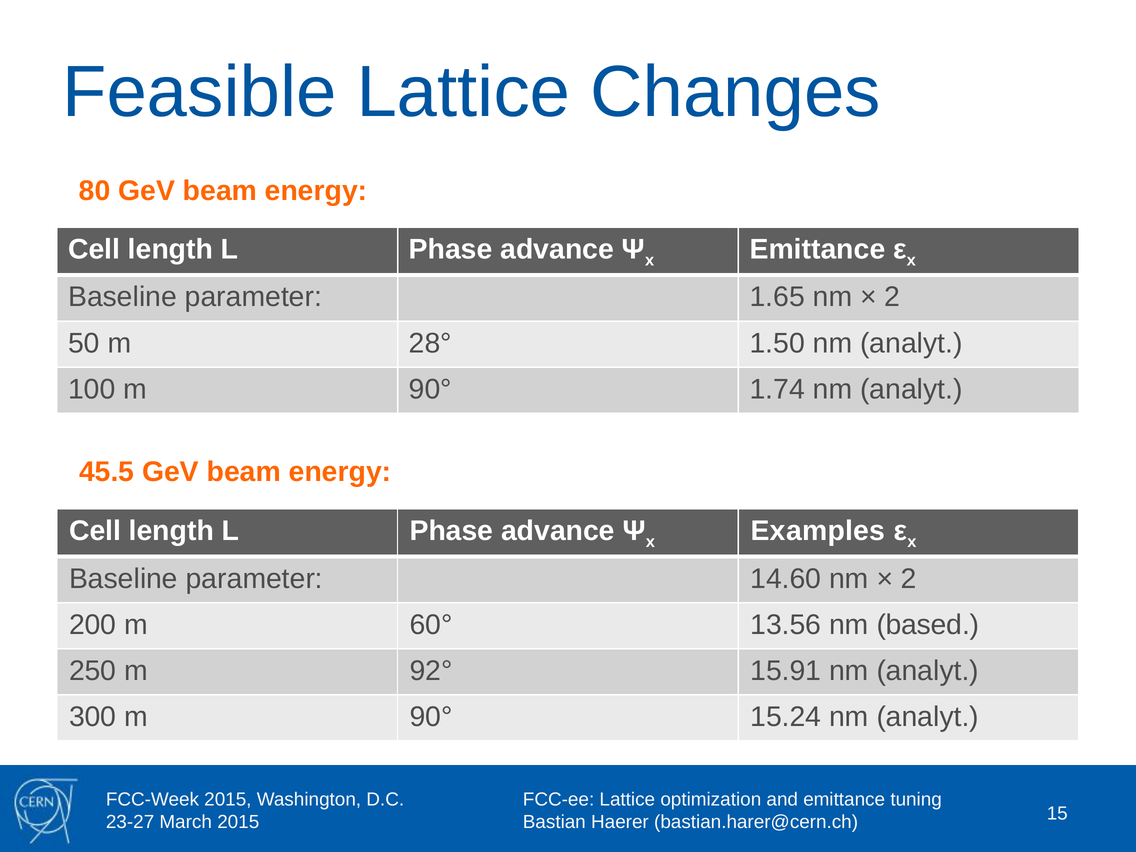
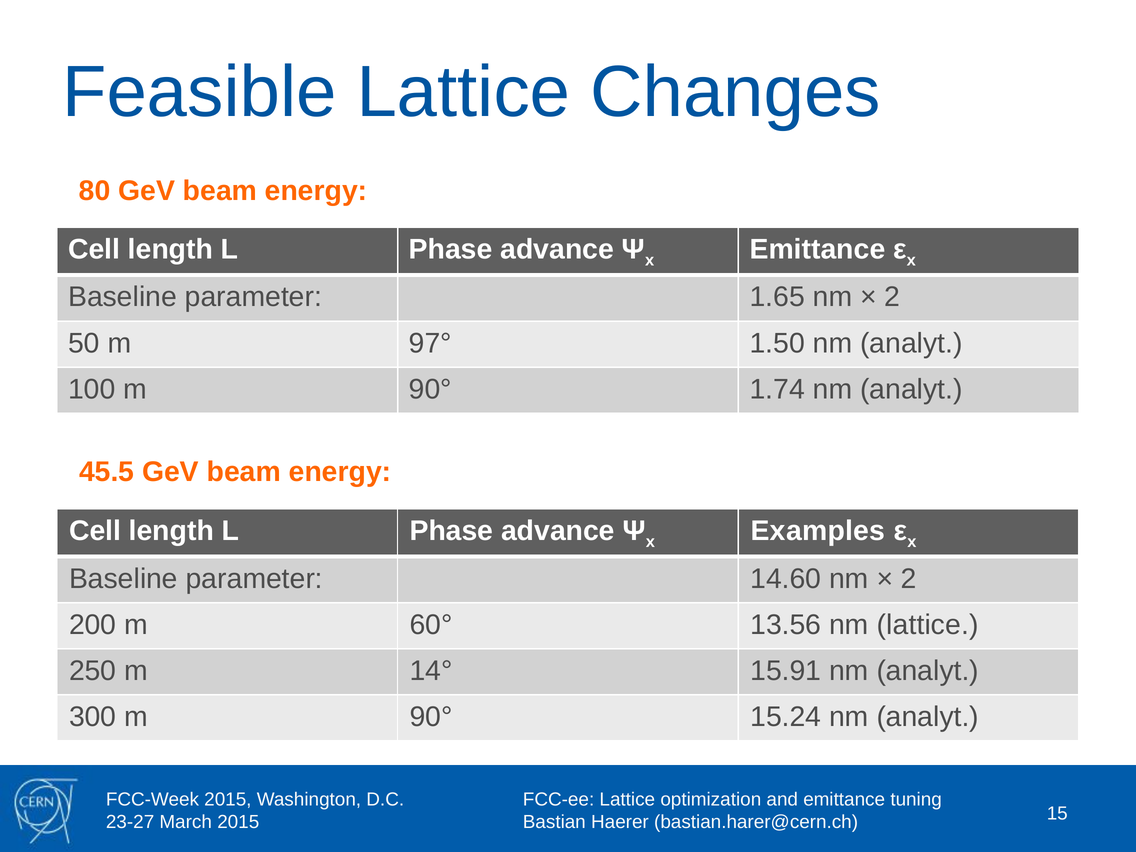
28°: 28° -> 97°
nm based: based -> lattice
92°: 92° -> 14°
